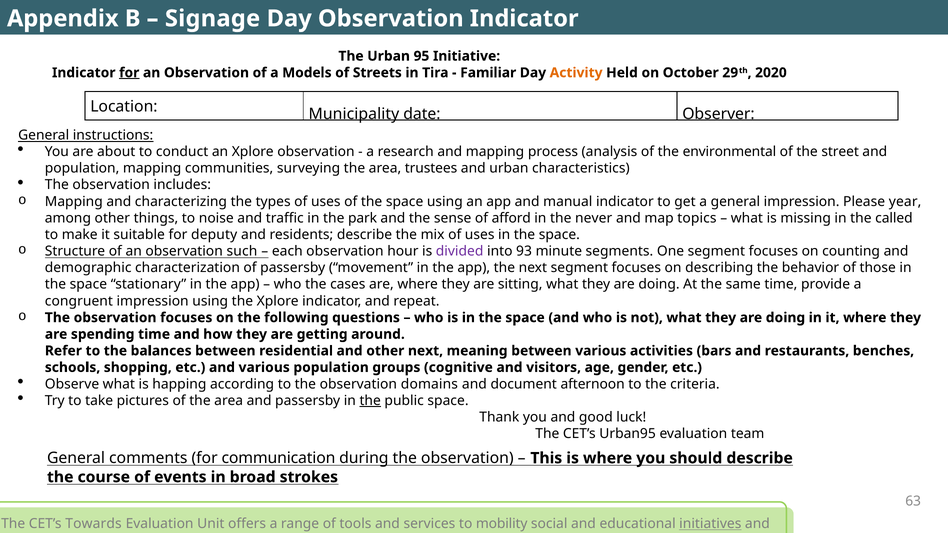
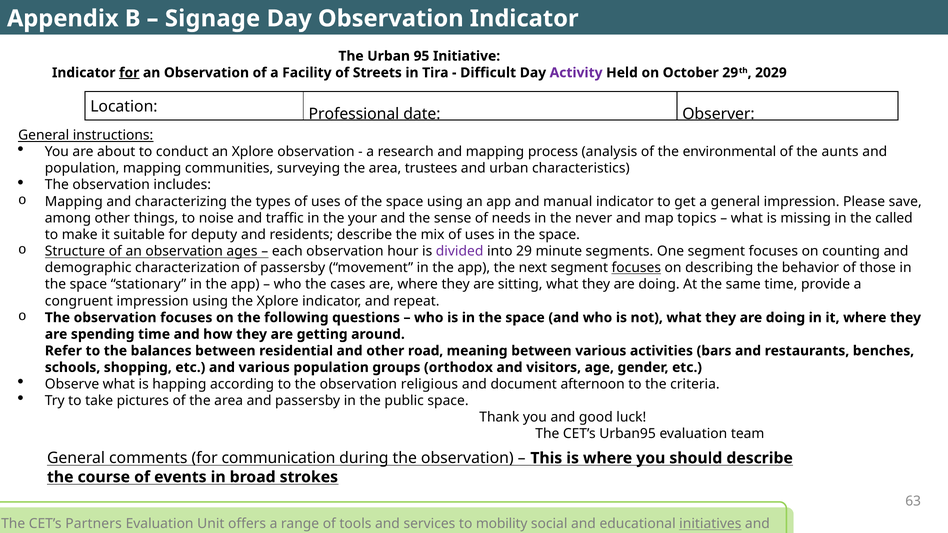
Models: Models -> Facility
Familiar: Familiar -> Difficult
Activity colour: orange -> purple
2020: 2020 -> 2029
Municipality: Municipality -> Professional
street: street -> aunts
year: year -> save
park: park -> your
afford: afford -> needs
such: such -> ages
93: 93 -> 29
focuses at (636, 268) underline: none -> present
other next: next -> road
cognitive: cognitive -> orthodox
domains: domains -> religious
the at (370, 401) underline: present -> none
Towards: Towards -> Partners
